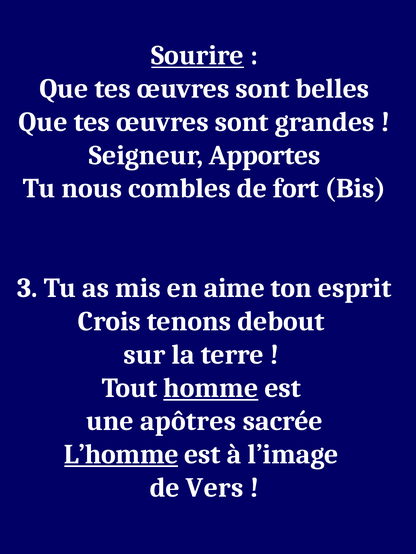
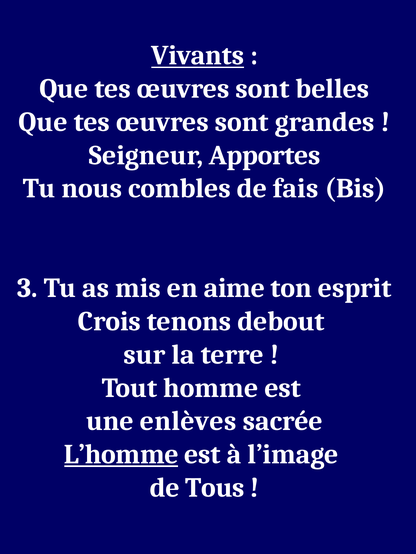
Sourire: Sourire -> Vivants
fort: fort -> fais
homme underline: present -> none
apôtres: apôtres -> enlèves
Vers: Vers -> Tous
